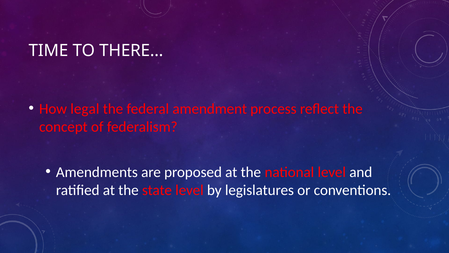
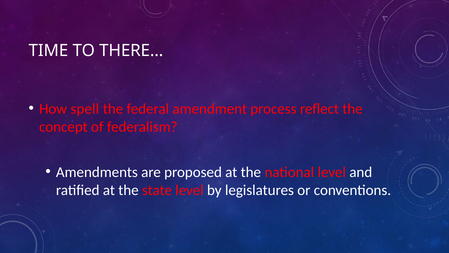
legal: legal -> spell
